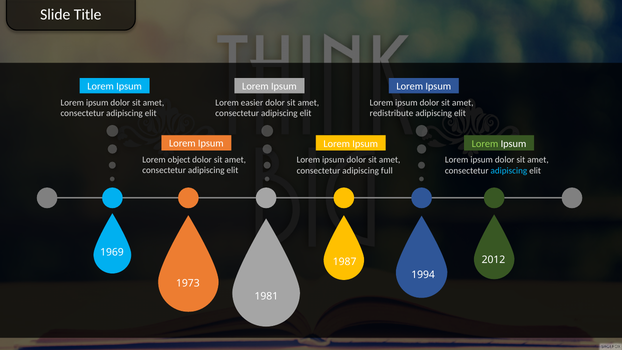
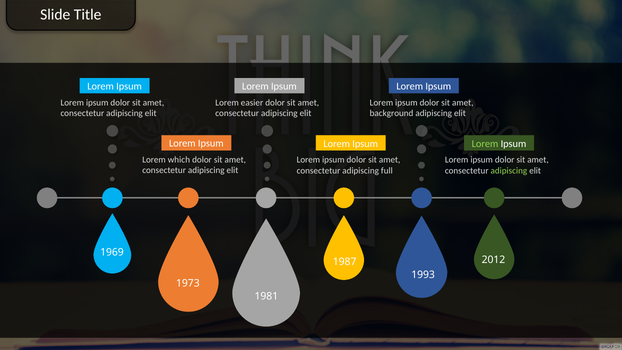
redistribute: redistribute -> background
object: object -> which
adipiscing at (509, 170) colour: light blue -> light green
1994: 1994 -> 1993
